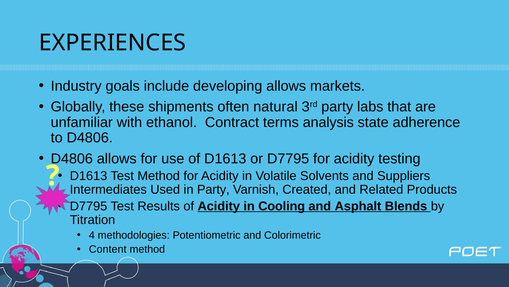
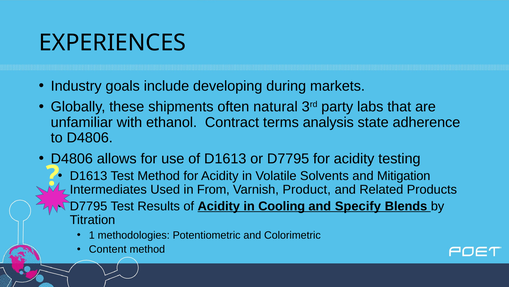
developing allows: allows -> during
Suppliers: Suppliers -> Mitigation
in Party: Party -> From
Created: Created -> Product
Asphalt: Asphalt -> Specify
4: 4 -> 1
